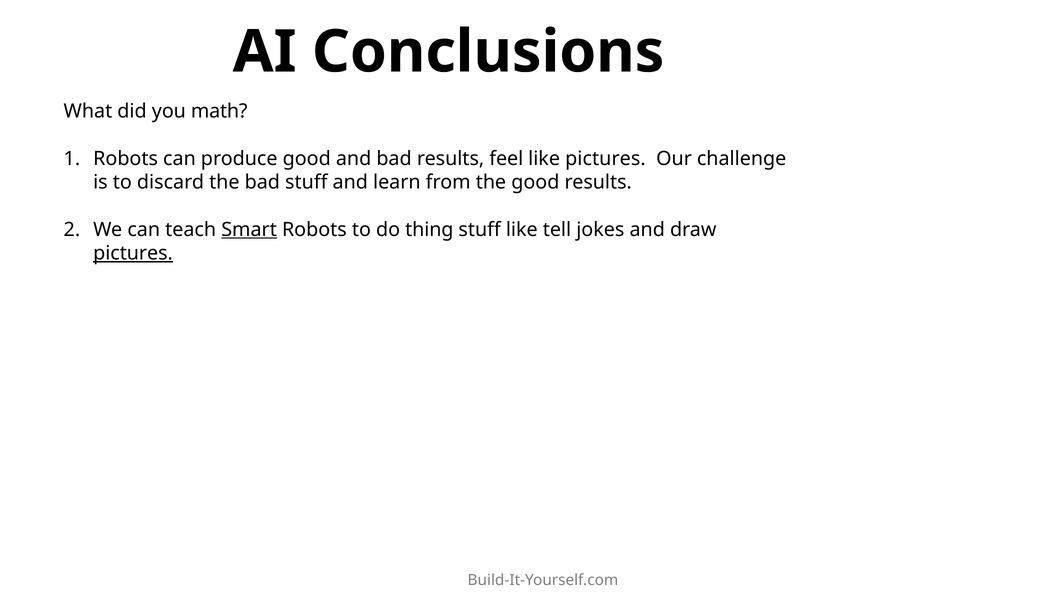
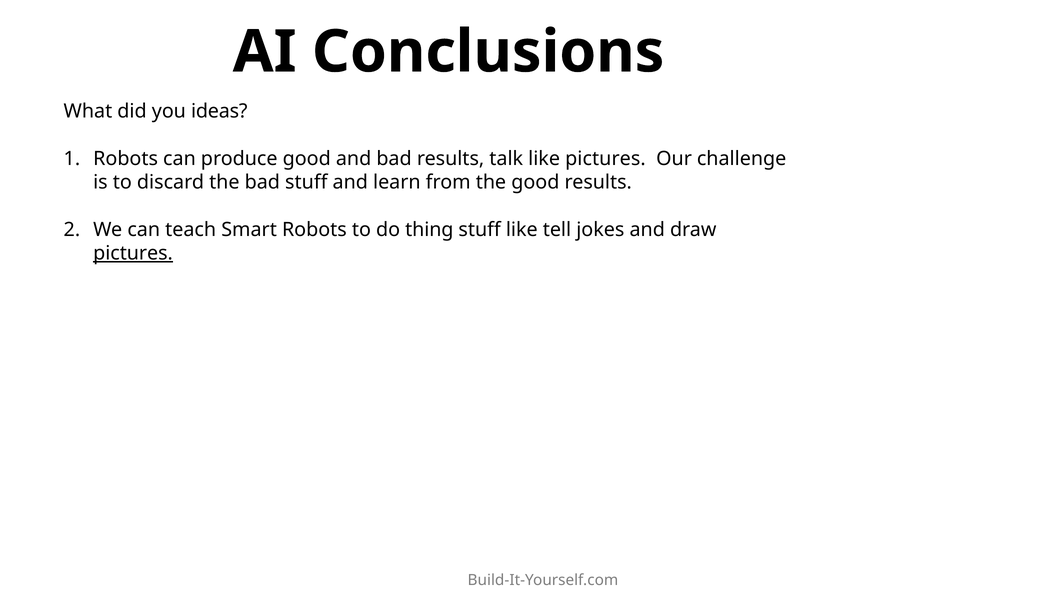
math: math -> ideas
feel: feel -> talk
Smart underline: present -> none
